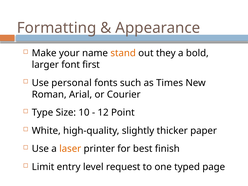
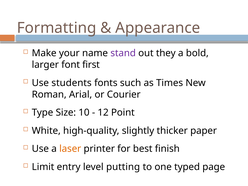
stand colour: orange -> purple
personal: personal -> students
request: request -> putting
